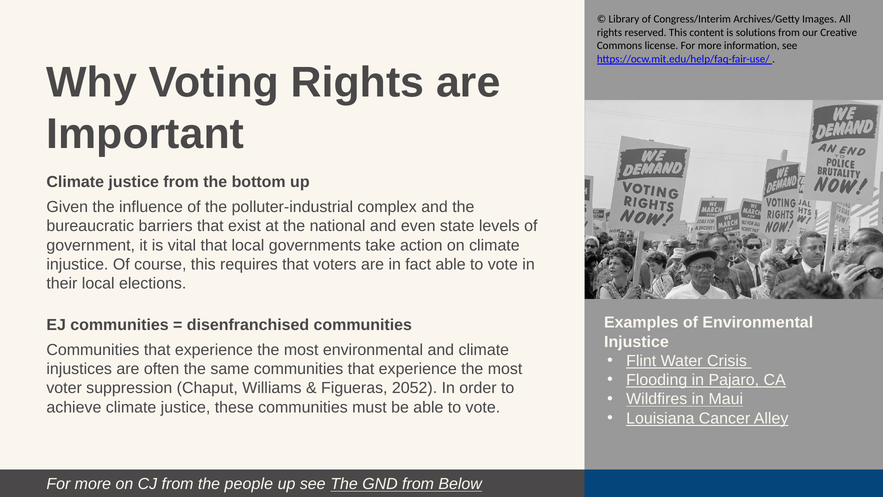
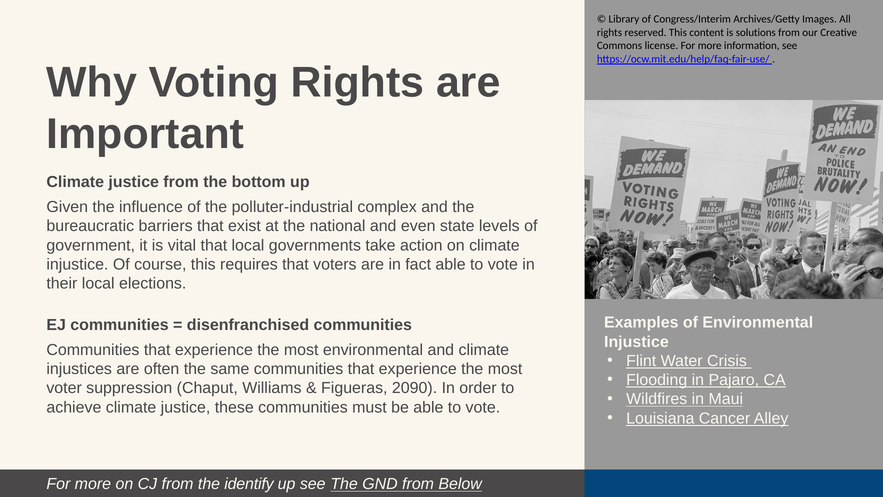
2052: 2052 -> 2090
people: people -> identify
